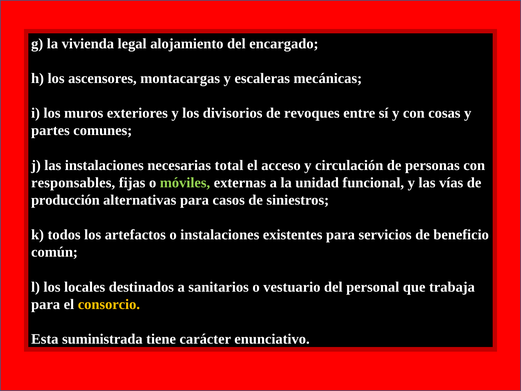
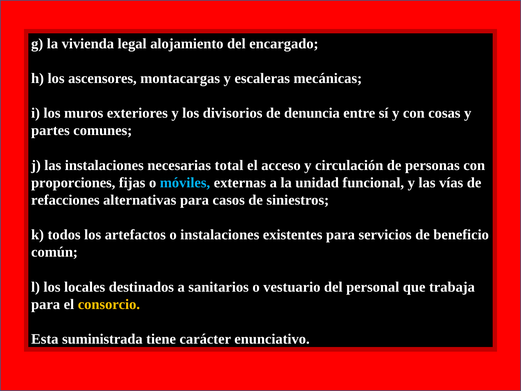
revoques: revoques -> denuncia
responsables: responsables -> proporciones
móviles colour: light green -> light blue
producción: producción -> refacciones
